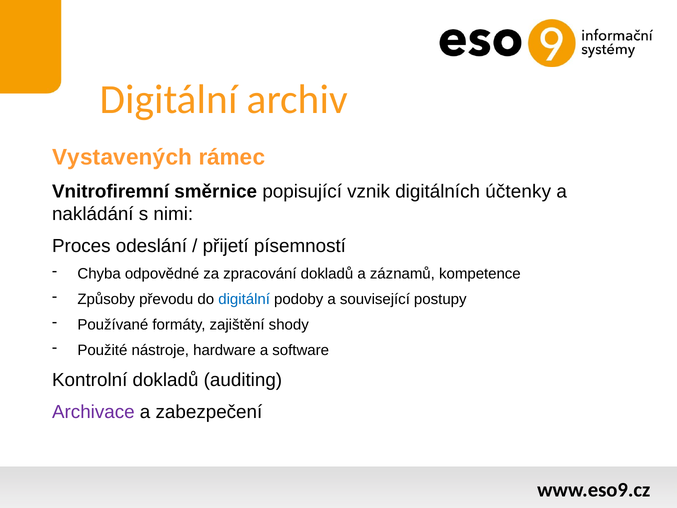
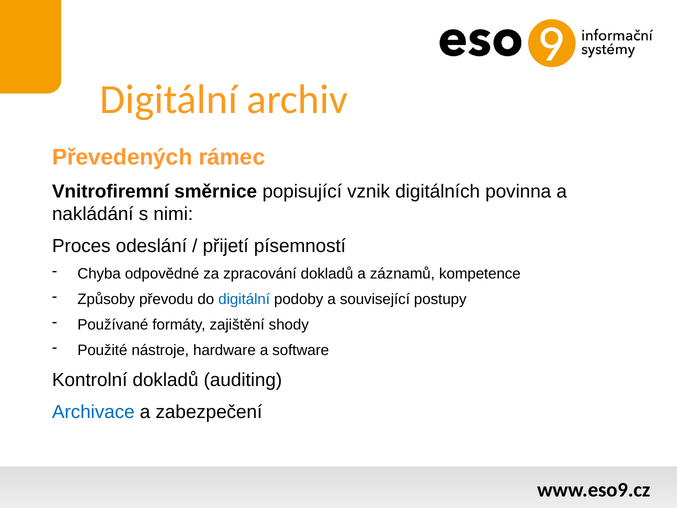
Vystavených: Vystavených -> Převedených
účtenky: účtenky -> povinna
Archivace colour: purple -> blue
